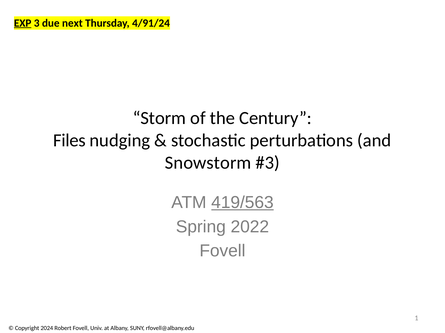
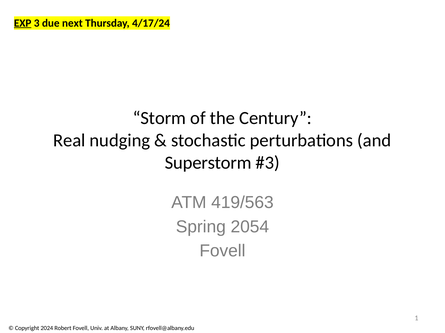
4/91/24: 4/91/24 -> 4/17/24
Files: Files -> Real
Snowstorm: Snowstorm -> Superstorm
419/563 underline: present -> none
2022: 2022 -> 2054
